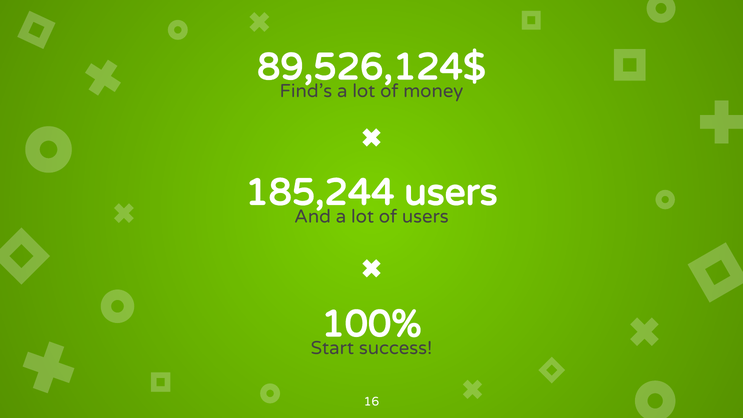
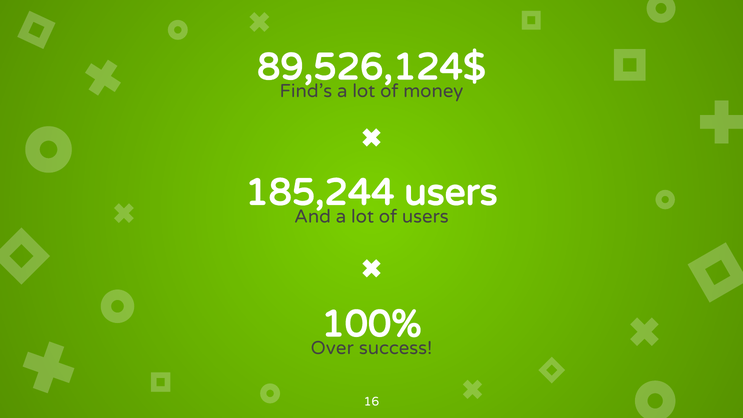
Start: Start -> Over
